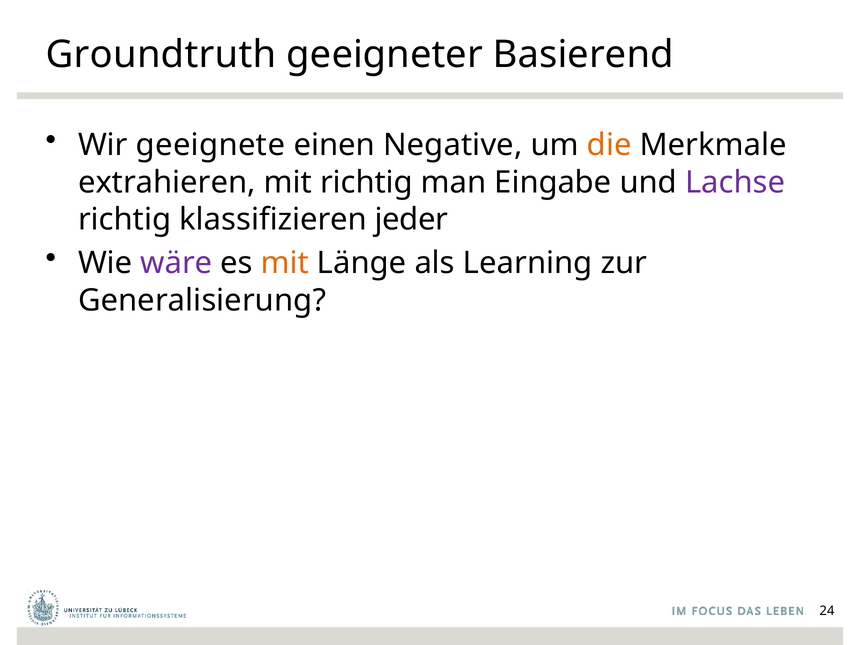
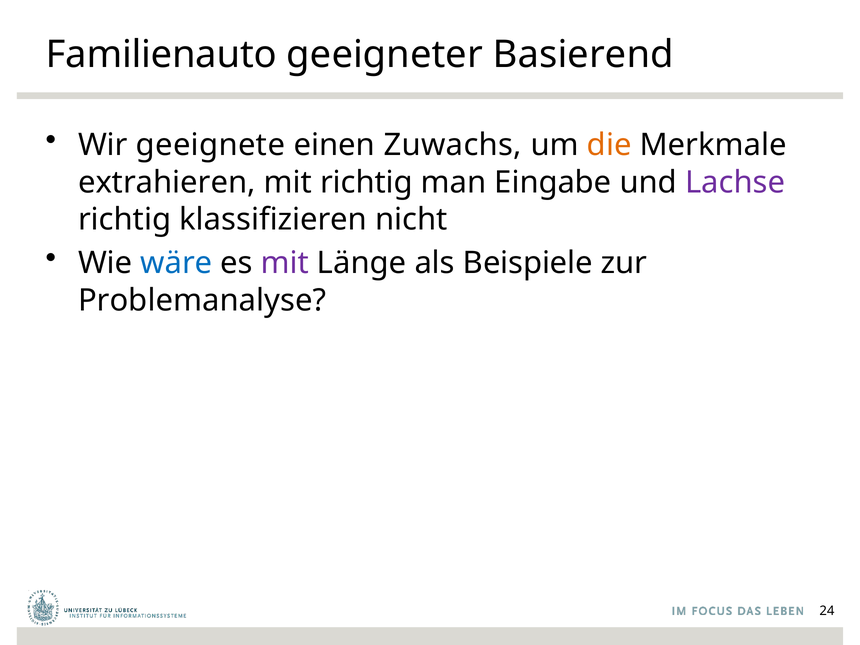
Groundtruth: Groundtruth -> Familienauto
Negative: Negative -> Zuwachs
jeder: jeder -> nicht
wäre colour: purple -> blue
mit at (285, 263) colour: orange -> purple
Learning: Learning -> Beispiele
Generalisierung: Generalisierung -> Problemanalyse
